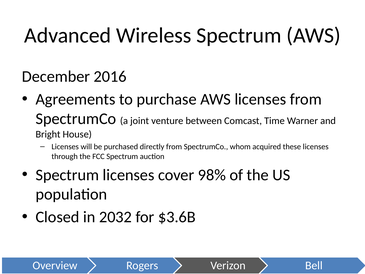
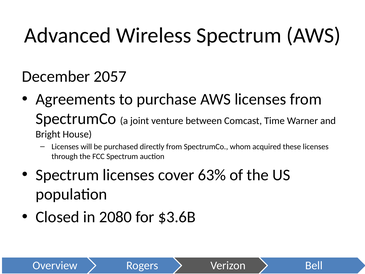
2016: 2016 -> 2057
98%: 98% -> 63%
2032: 2032 -> 2080
